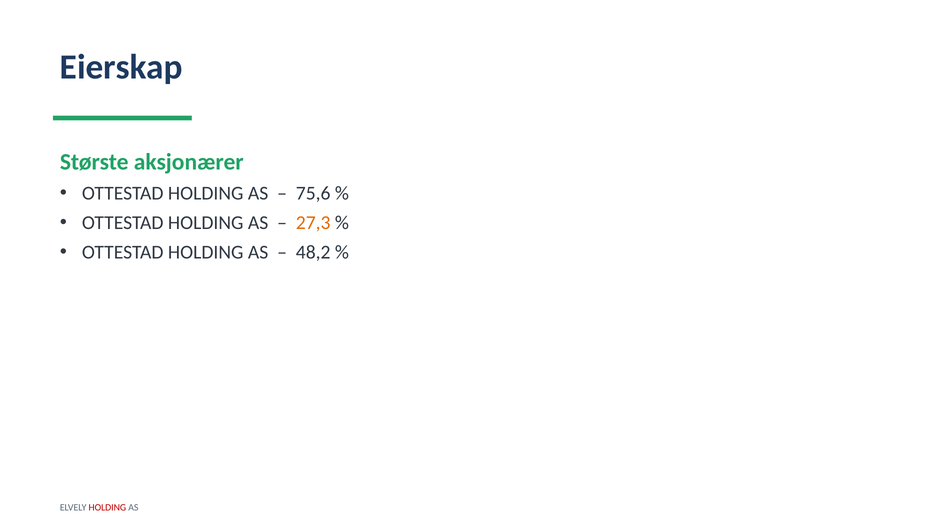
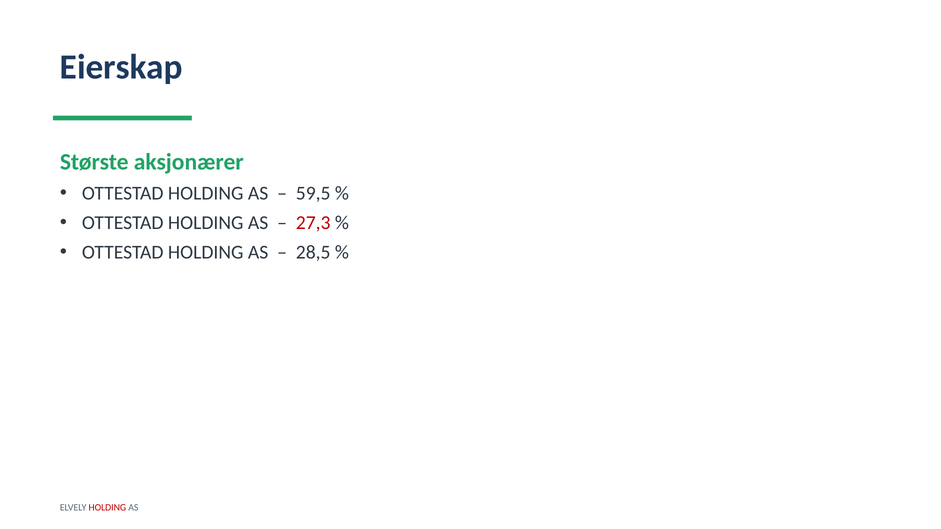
75,6: 75,6 -> 59,5
27,3 colour: orange -> red
48,2: 48,2 -> 28,5
